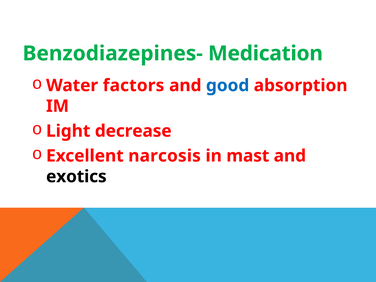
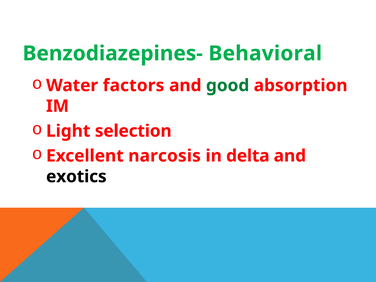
Medication: Medication -> Behavioral
good colour: blue -> green
decrease: decrease -> selection
mast: mast -> delta
